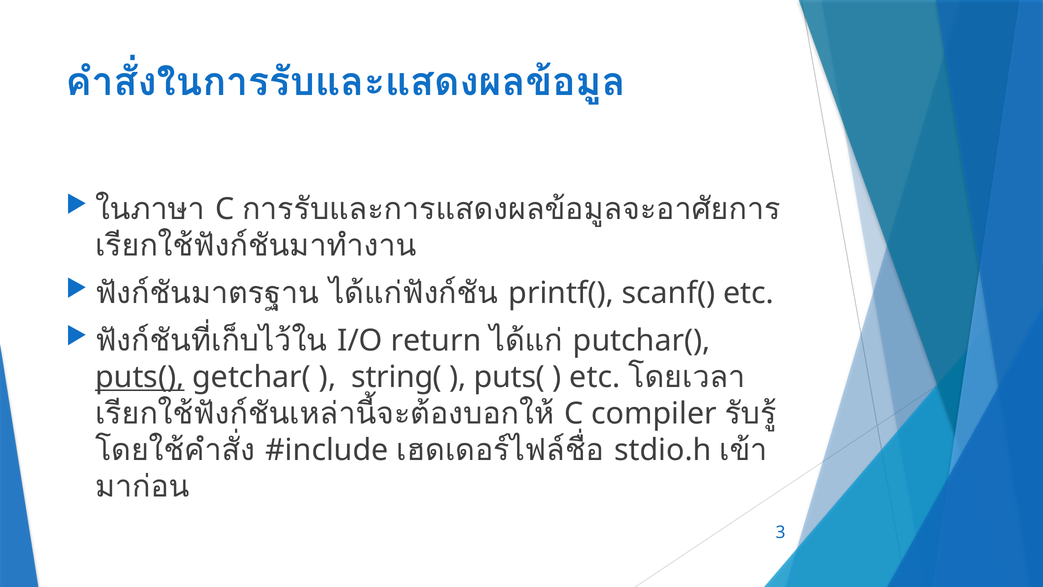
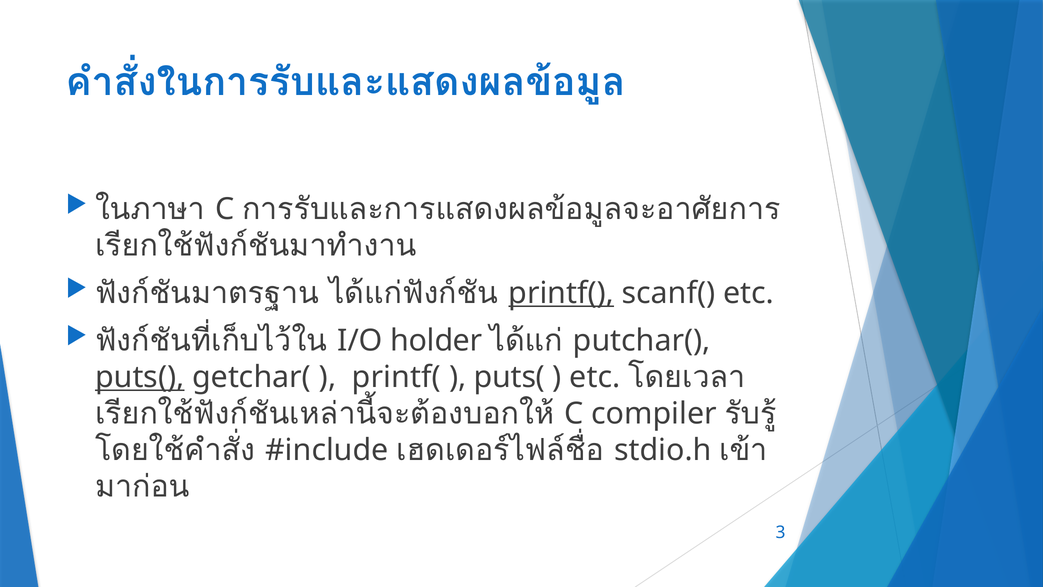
printf( at (561, 293) underline: none -> present
return: return -> holder
string( at (397, 377): string( -> printf(
